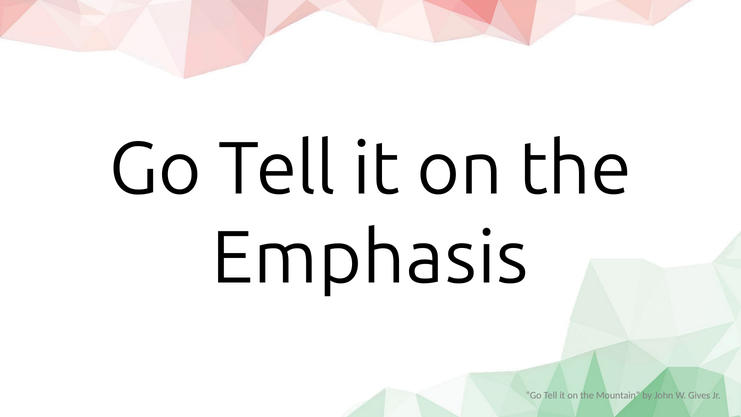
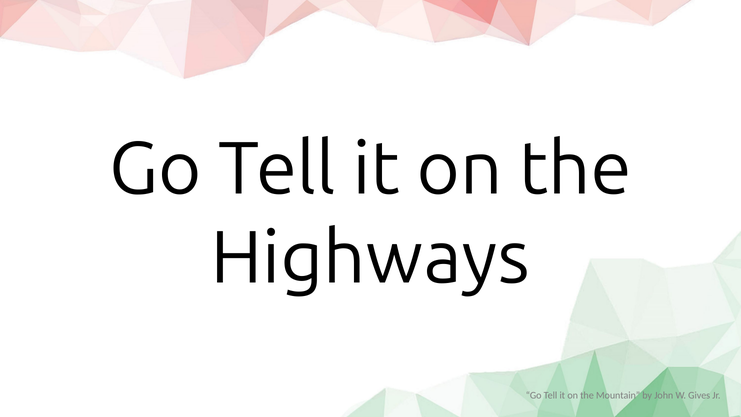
Emphasis: Emphasis -> Highways
